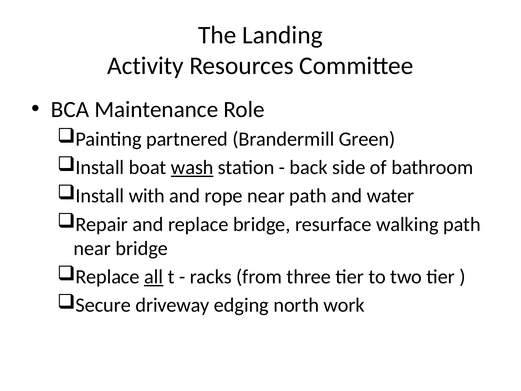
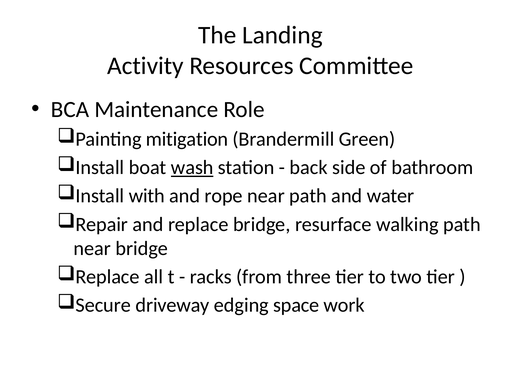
partnered: partnered -> mitigation
all underline: present -> none
north: north -> space
